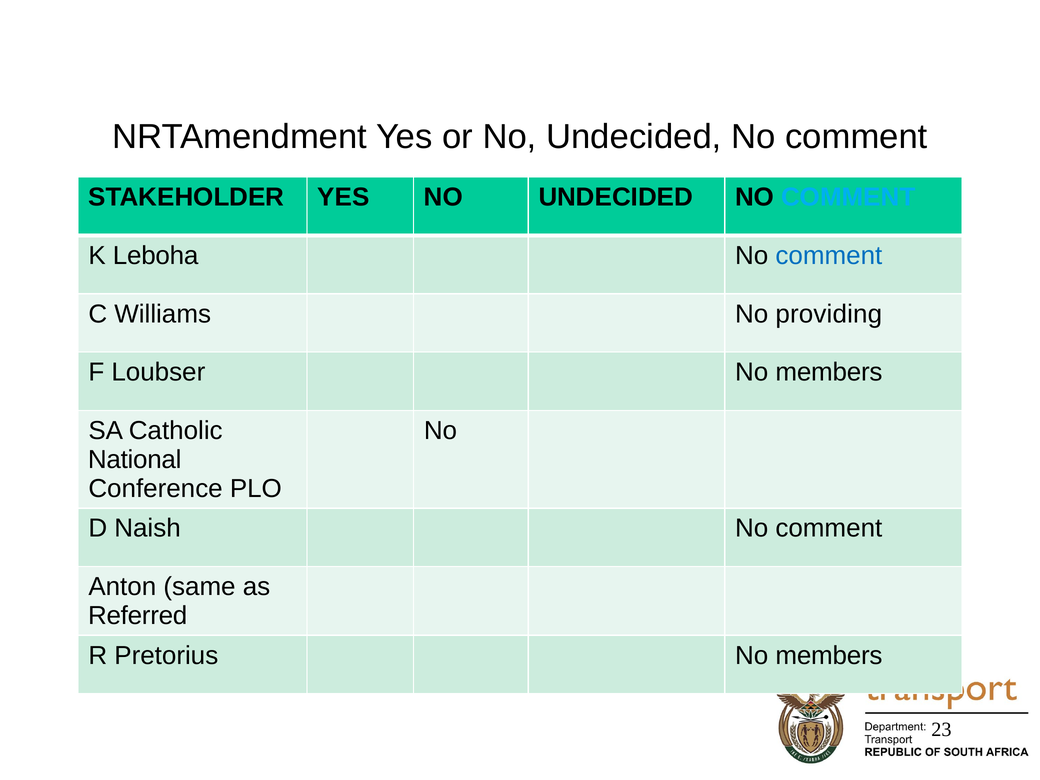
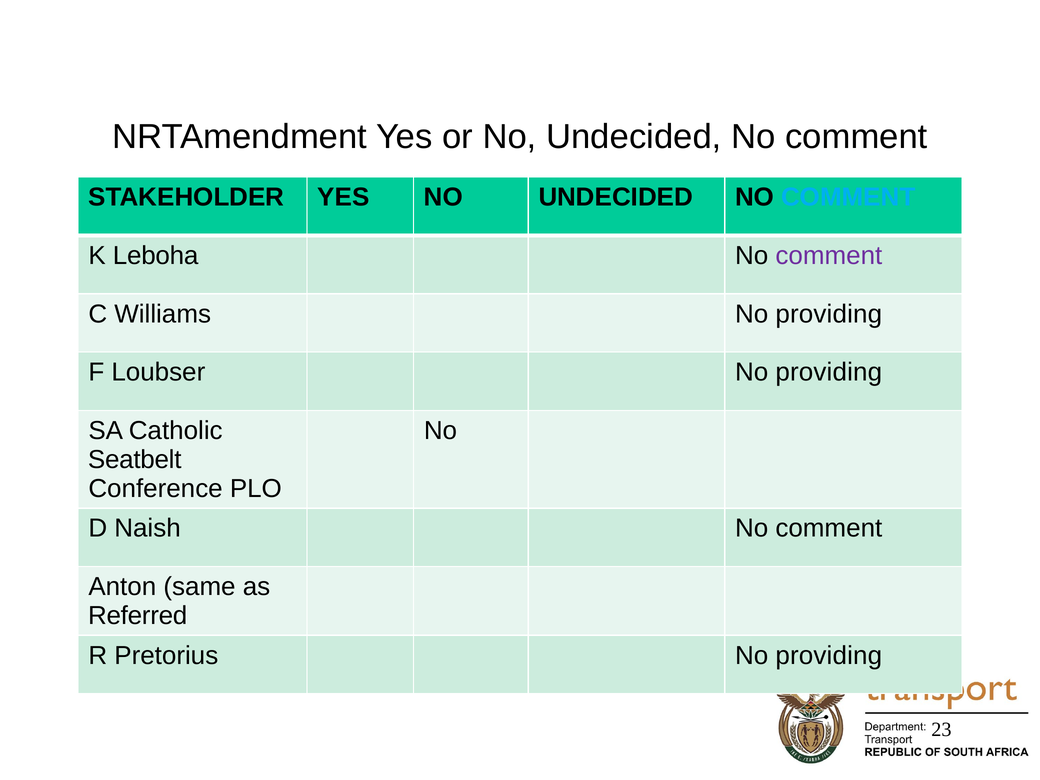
comment at (829, 256) colour: blue -> purple
Loubser No members: members -> providing
National: National -> Seatbelt
Pretorius No members: members -> providing
